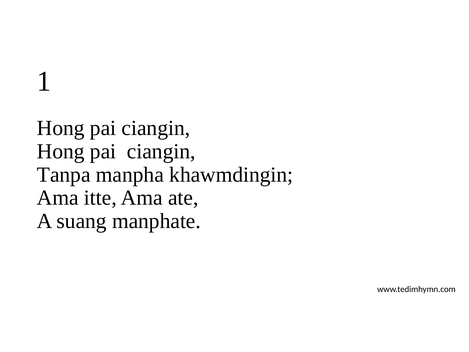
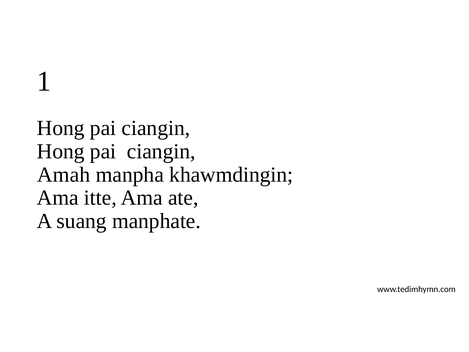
Tanpa: Tanpa -> Amah
